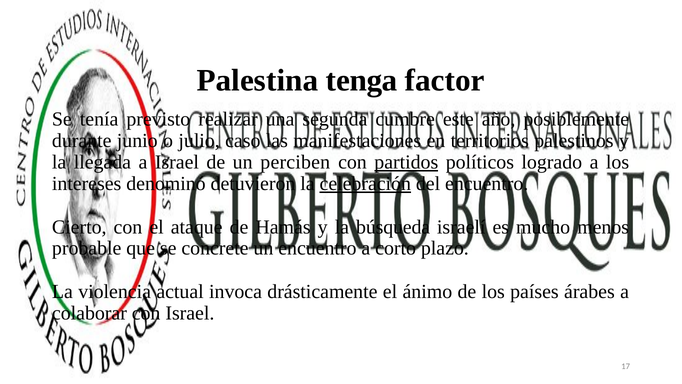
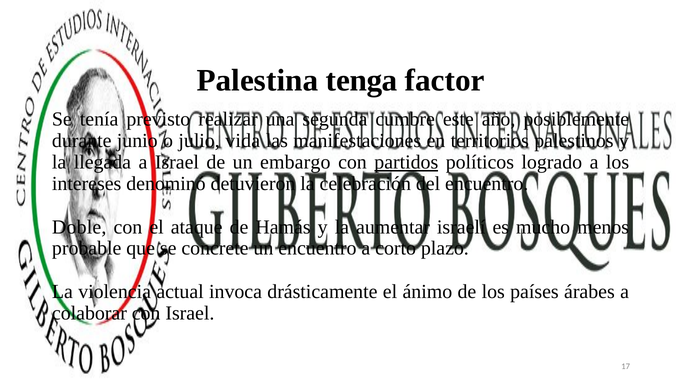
caso: caso -> vida
perciben: perciben -> embargo
celebración underline: present -> none
Cierto: Cierto -> Doble
búsqueda: búsqueda -> aumentar
